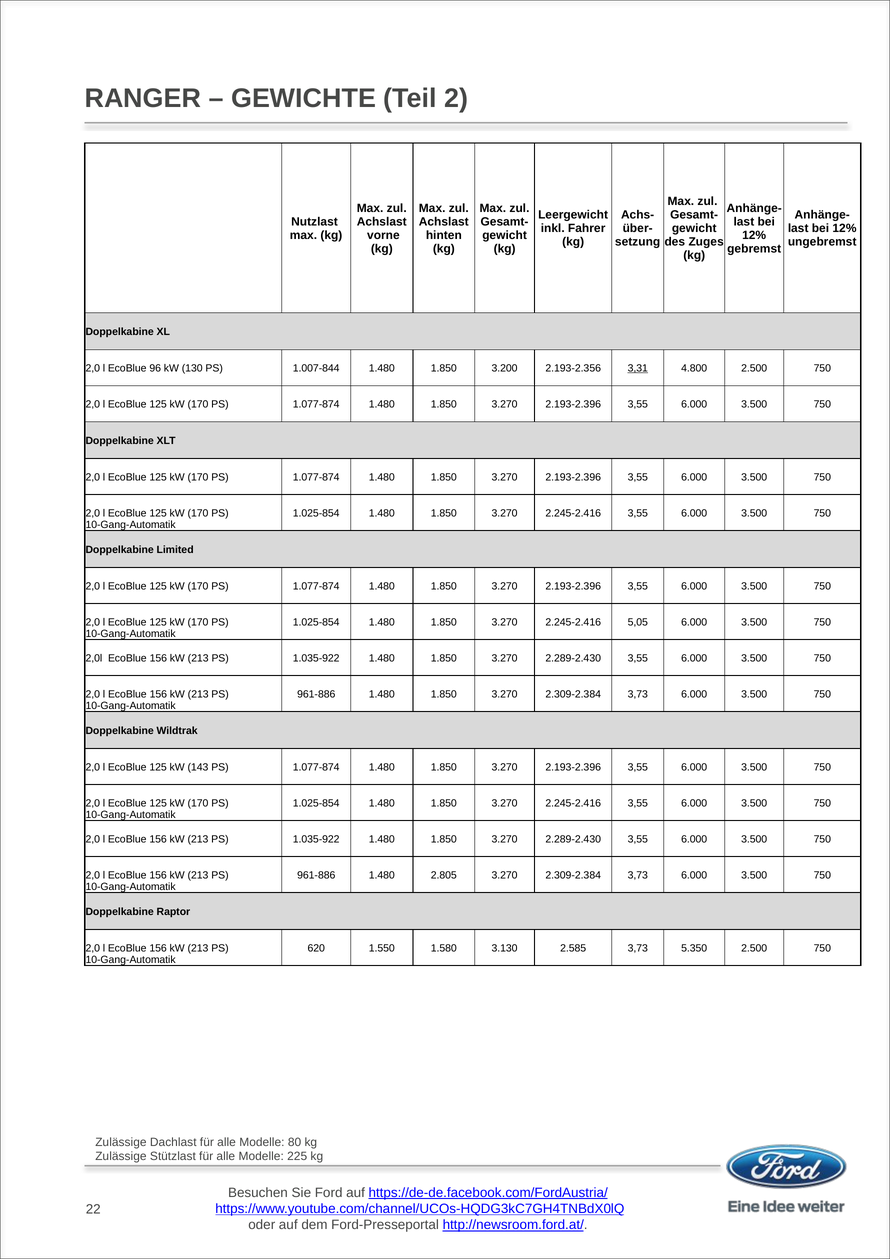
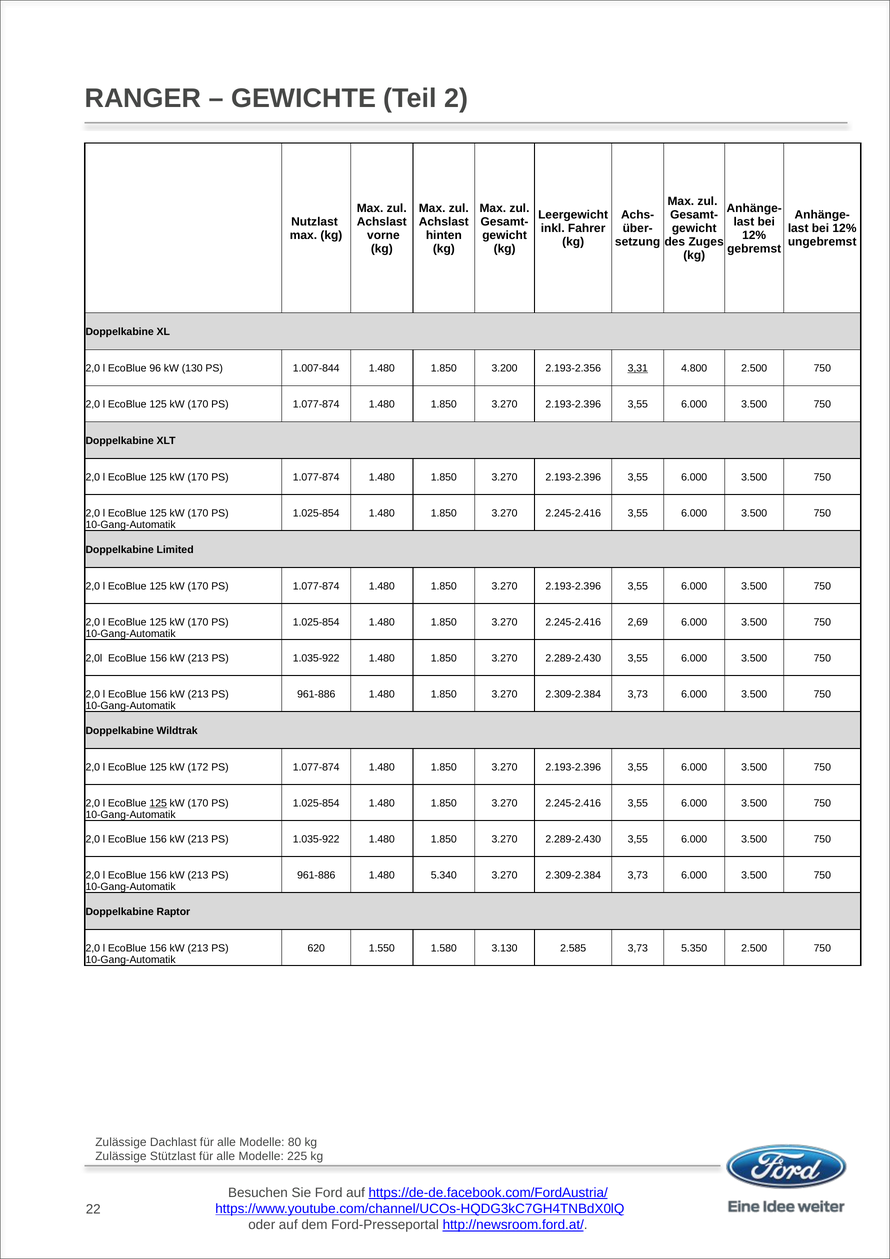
5,05: 5,05 -> 2,69
143: 143 -> 172
125 at (158, 803) underline: none -> present
2.805: 2.805 -> 5.340
